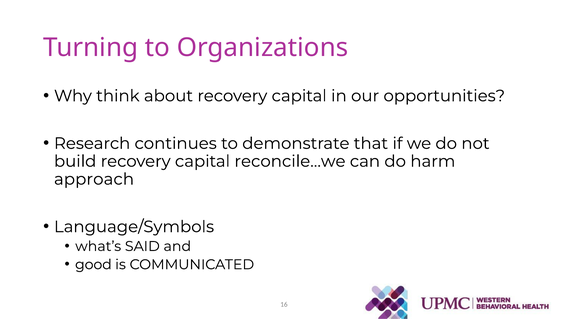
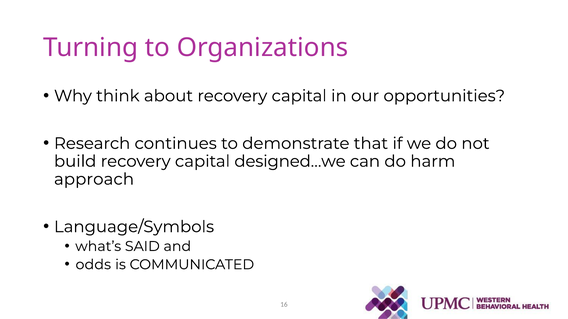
reconcile…we: reconcile…we -> designed…we
good: good -> odds
